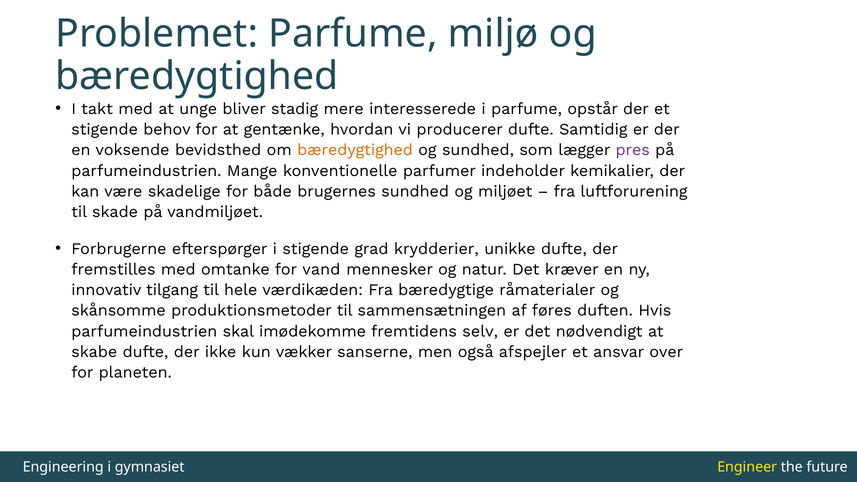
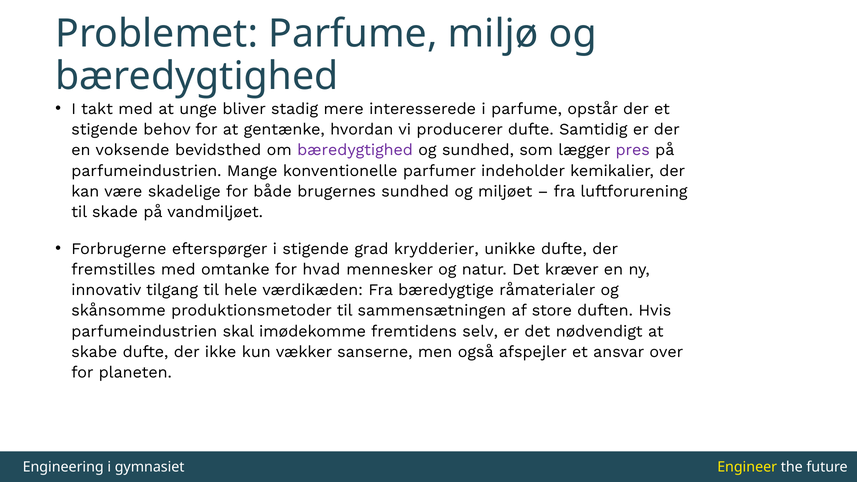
bæredygtighed at (355, 150) colour: orange -> purple
vand: vand -> hvad
føres: føres -> store
